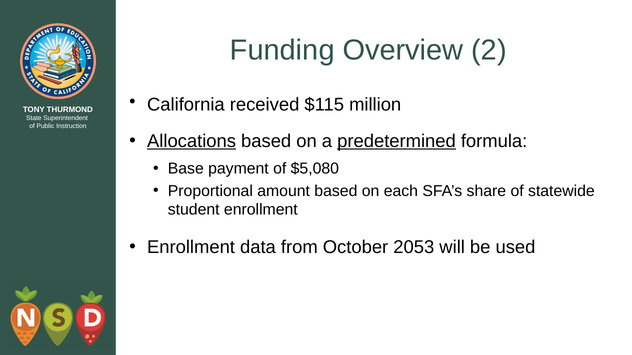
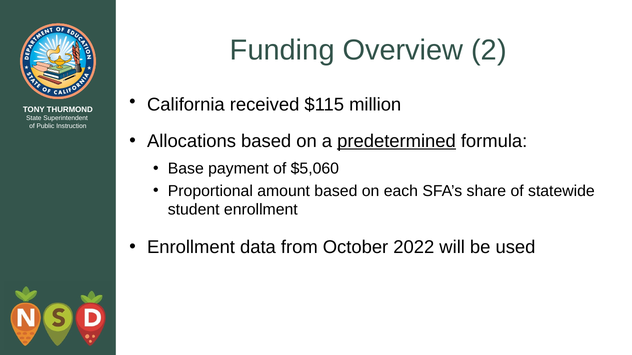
Allocations underline: present -> none
$5,080: $5,080 -> $5,060
2053: 2053 -> 2022
